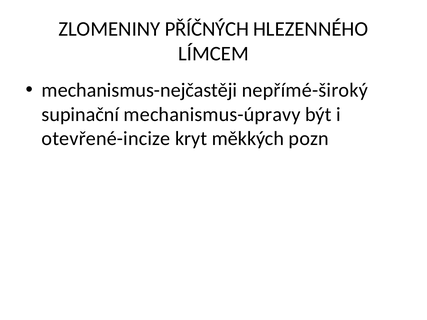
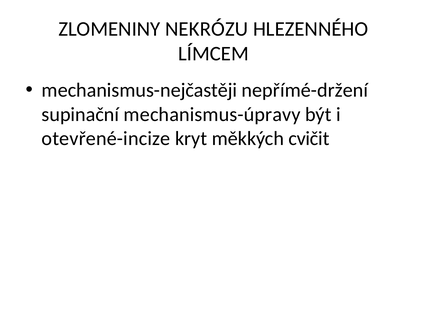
PŘÍČNÝCH: PŘÍČNÝCH -> NEKRÓZU
nepřímé-široký: nepřímé-široký -> nepřímé-držení
pozn: pozn -> cvičit
